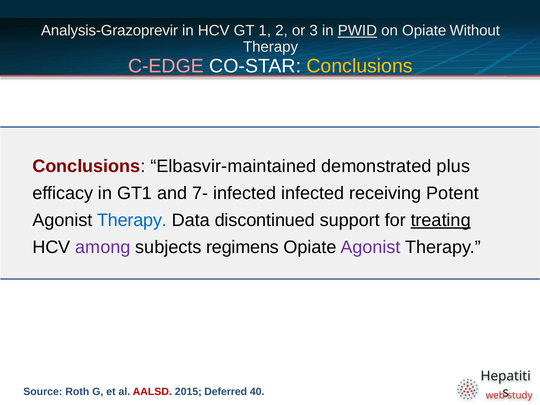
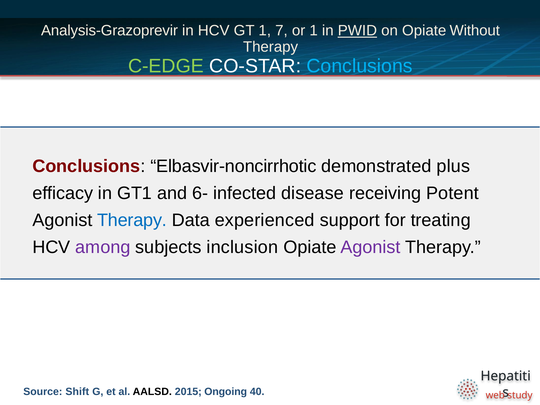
2: 2 -> 7
or 3: 3 -> 1
C-EDGE colour: pink -> light green
Conclusions at (360, 66) colour: yellow -> light blue
Elbasvir-maintained: Elbasvir-maintained -> Elbasvir-noncirrhotic
7-: 7- -> 6-
infected infected: infected -> disease
discontinued: discontinued -> experienced
treating underline: present -> none
regimens: regimens -> inclusion
Roth: Roth -> Shift
AALSD colour: red -> black
Deferred: Deferred -> Ongoing
